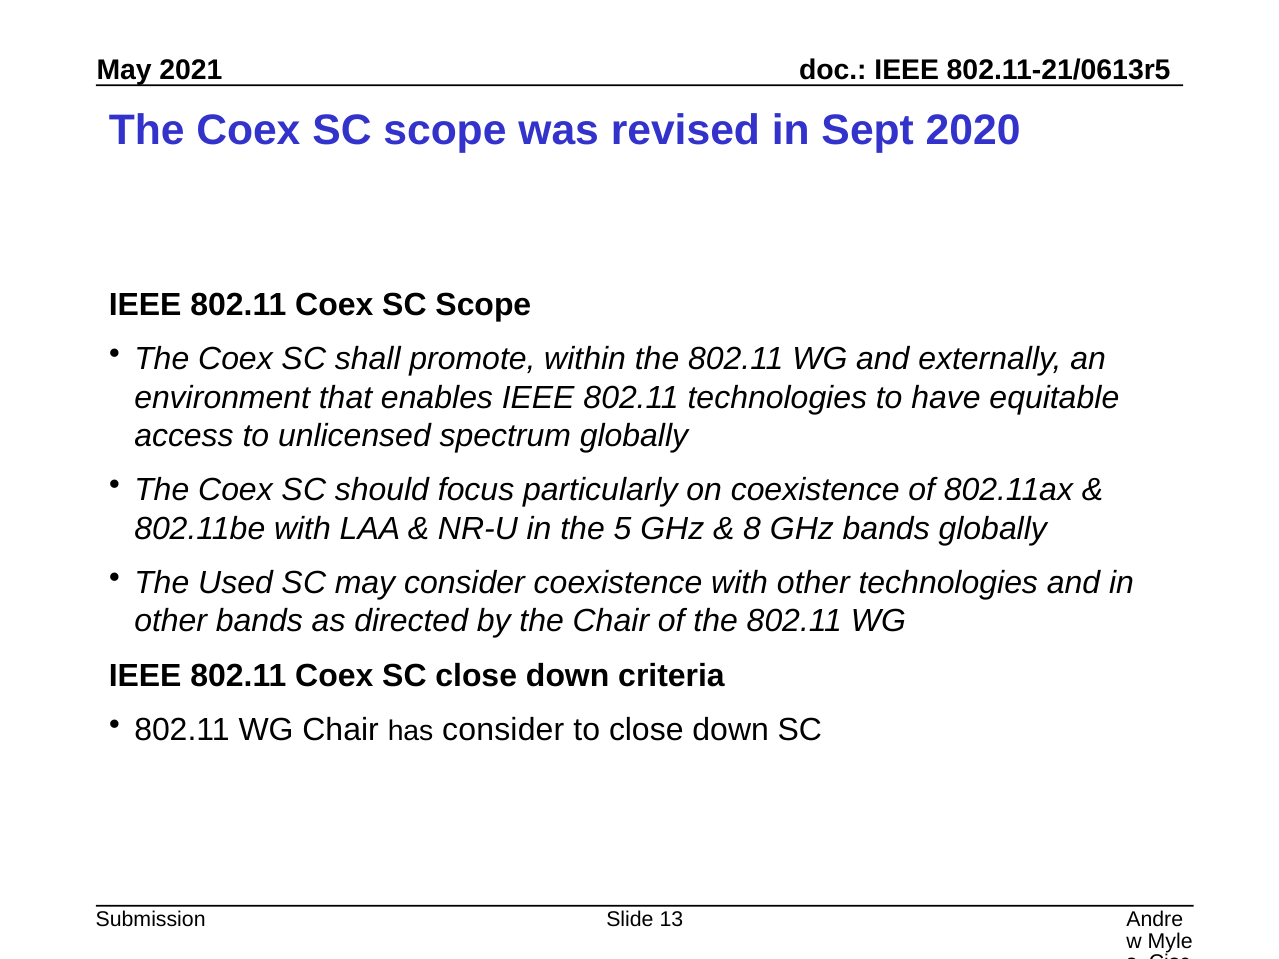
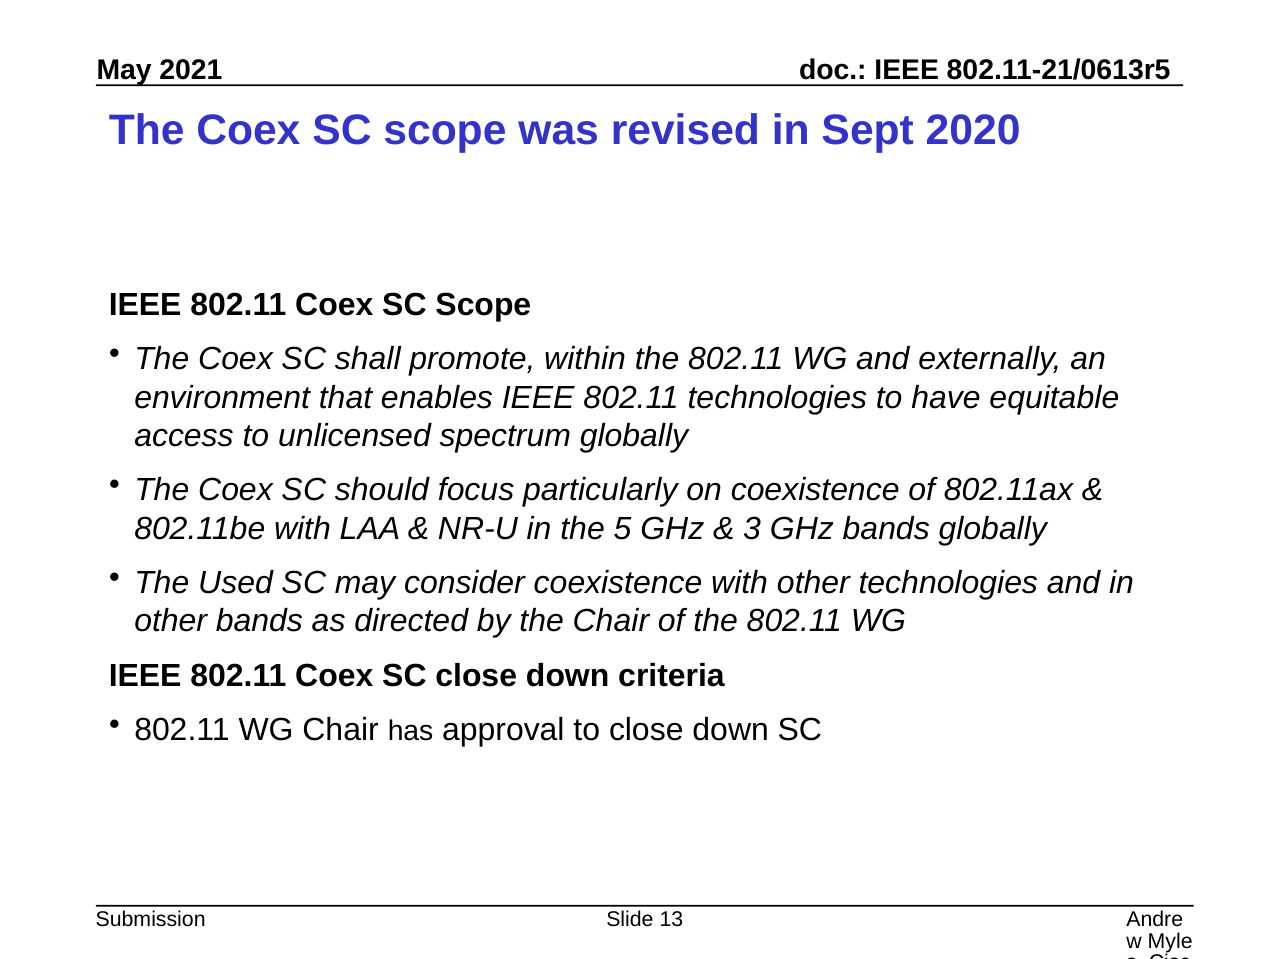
8: 8 -> 3
has consider: consider -> approval
